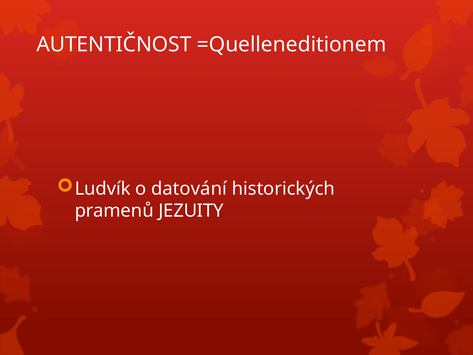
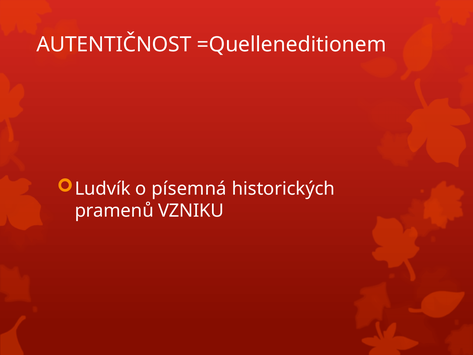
datování: datování -> písemná
JEZUITY: JEZUITY -> VZNIKU
